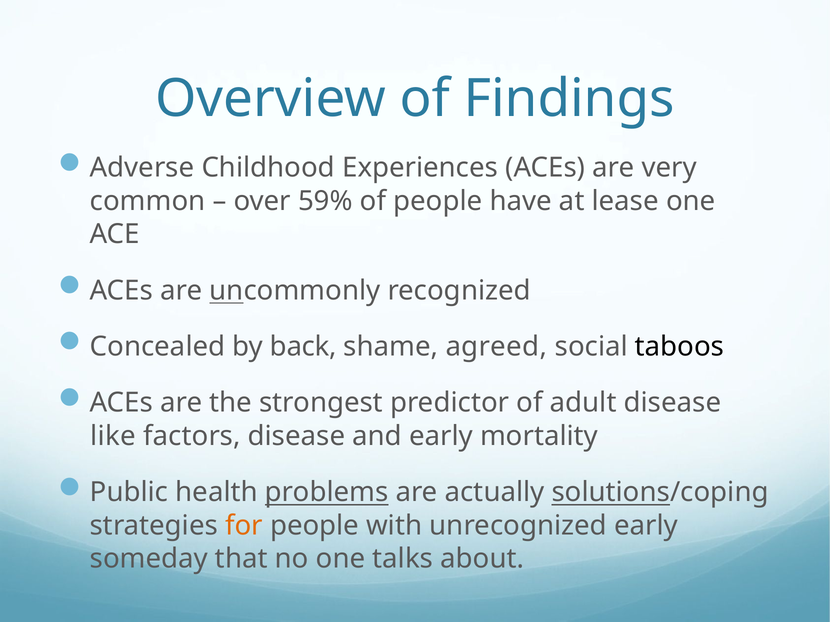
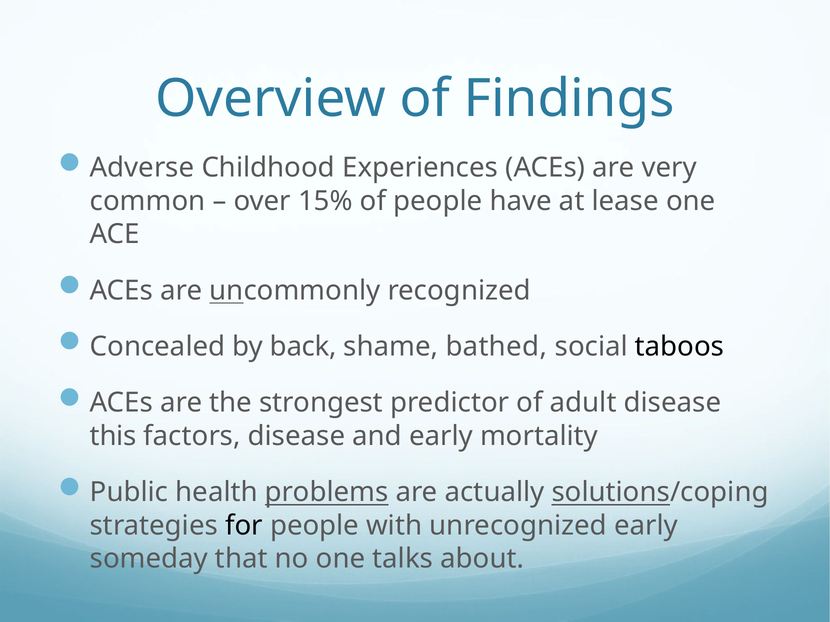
59%: 59% -> 15%
agreed: agreed -> bathed
like: like -> this
for colour: orange -> black
